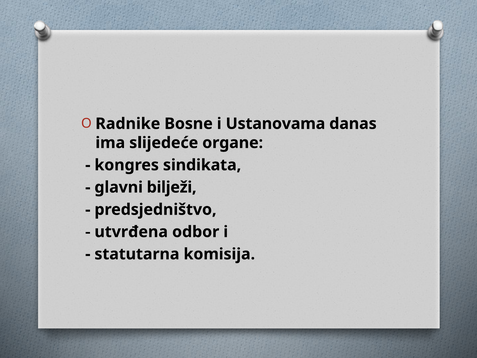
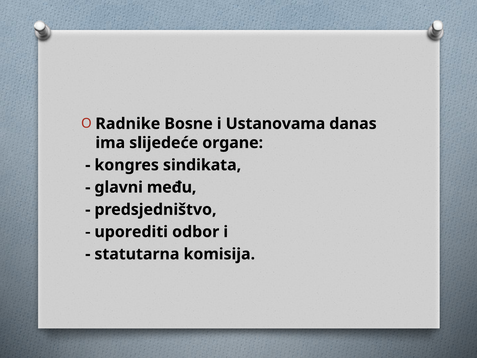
bilježi: bilježi -> među
utvrđena: utvrđena -> uporediti
